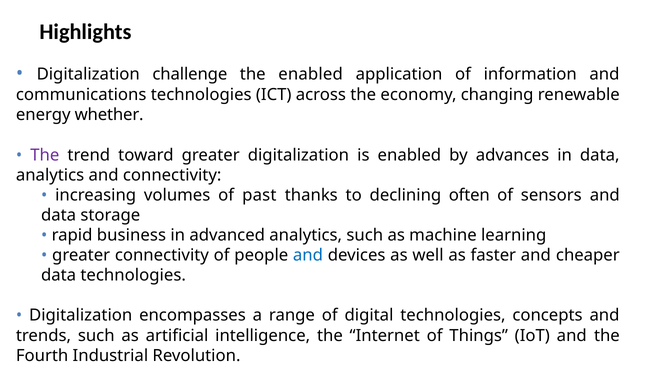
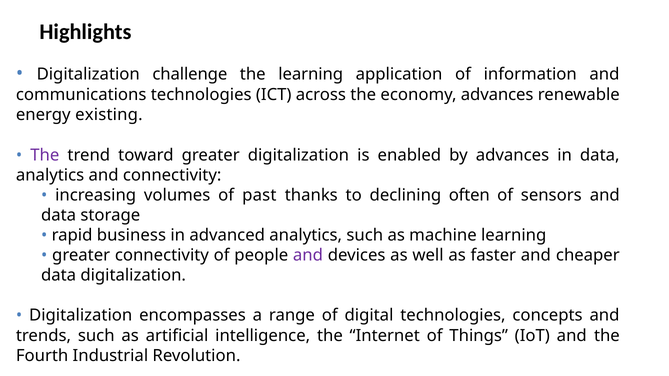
the enabled: enabled -> learning
economy changing: changing -> advances
whether: whether -> existing
and at (308, 255) colour: blue -> purple
data technologies: technologies -> digitalization
